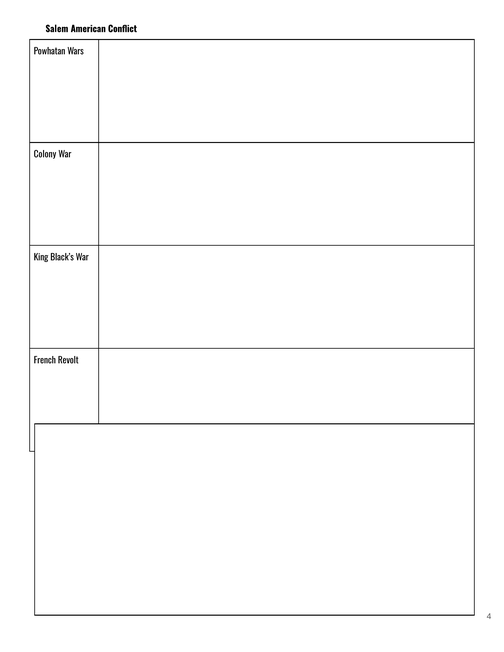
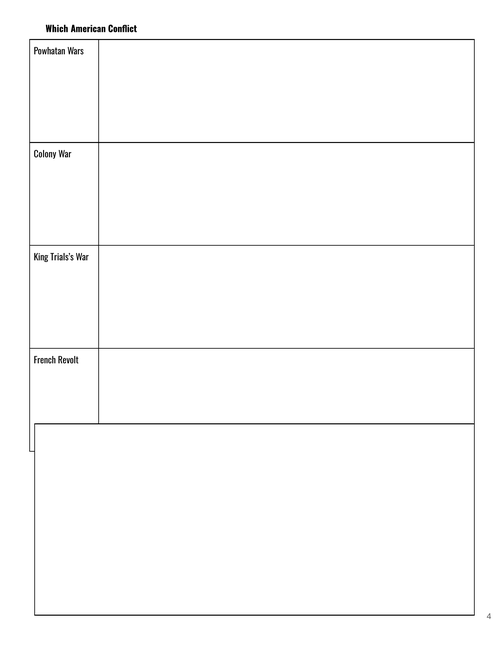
Salem: Salem -> Which
Black’s: Black’s -> Trials’s
